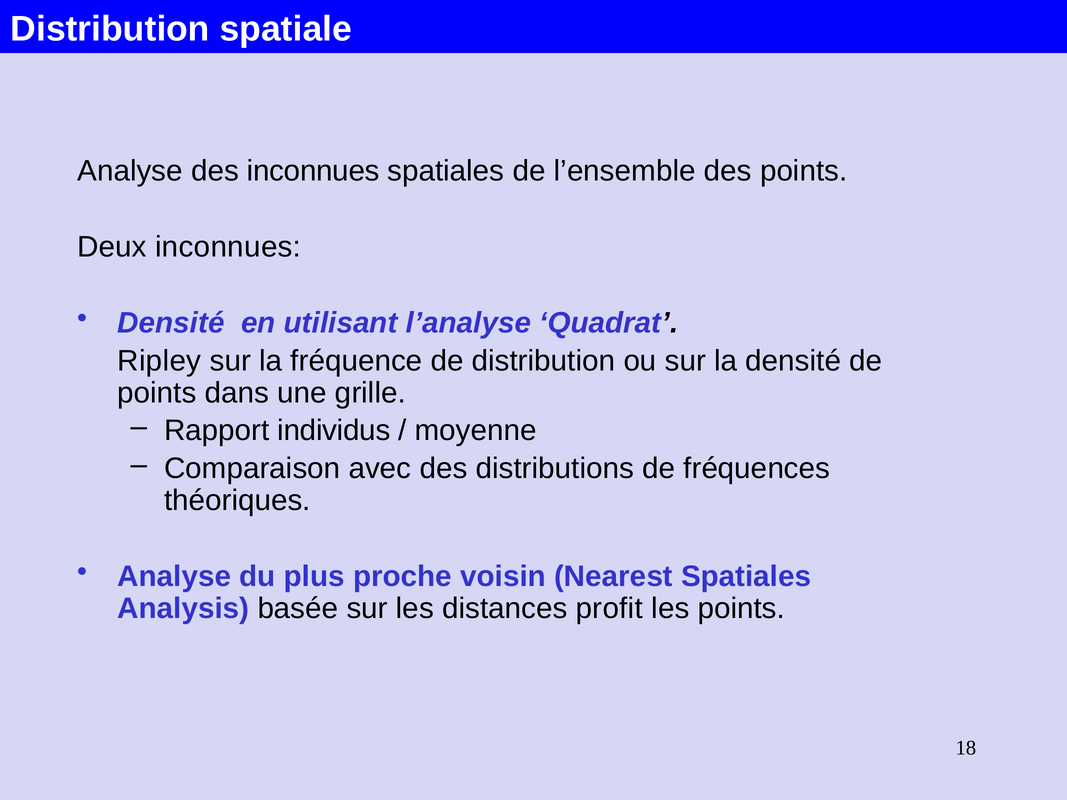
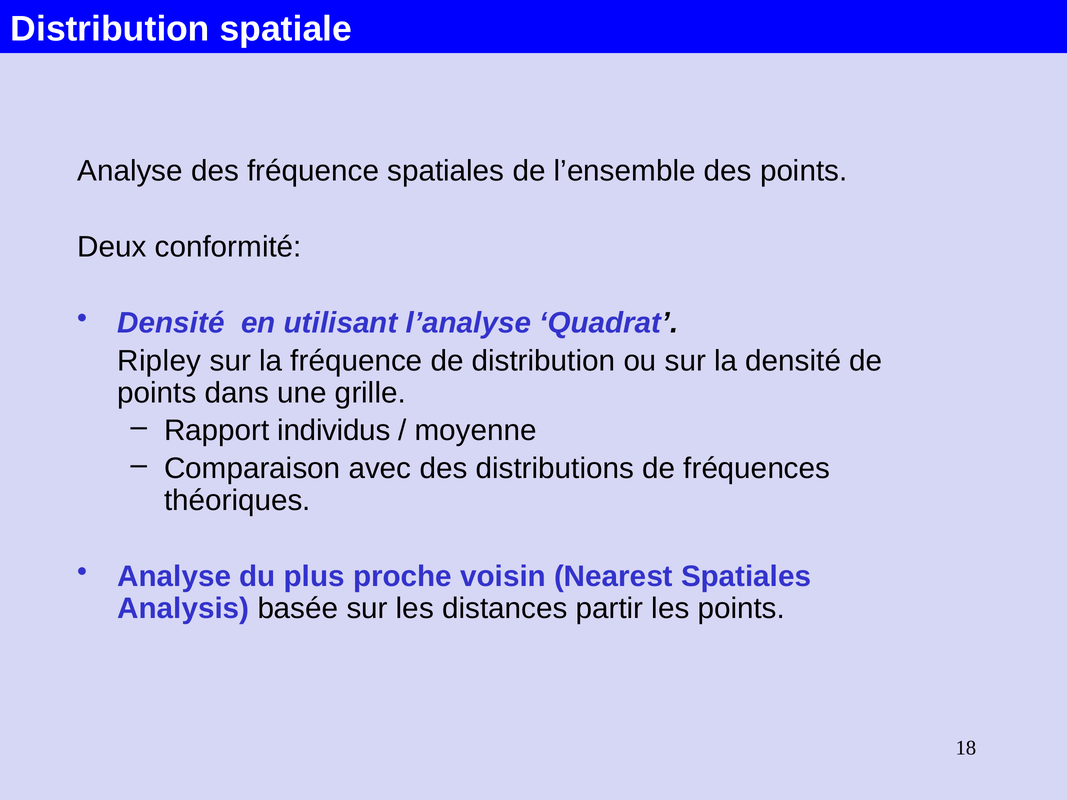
des inconnues: inconnues -> fréquence
Deux inconnues: inconnues -> conformité
profit: profit -> partir
